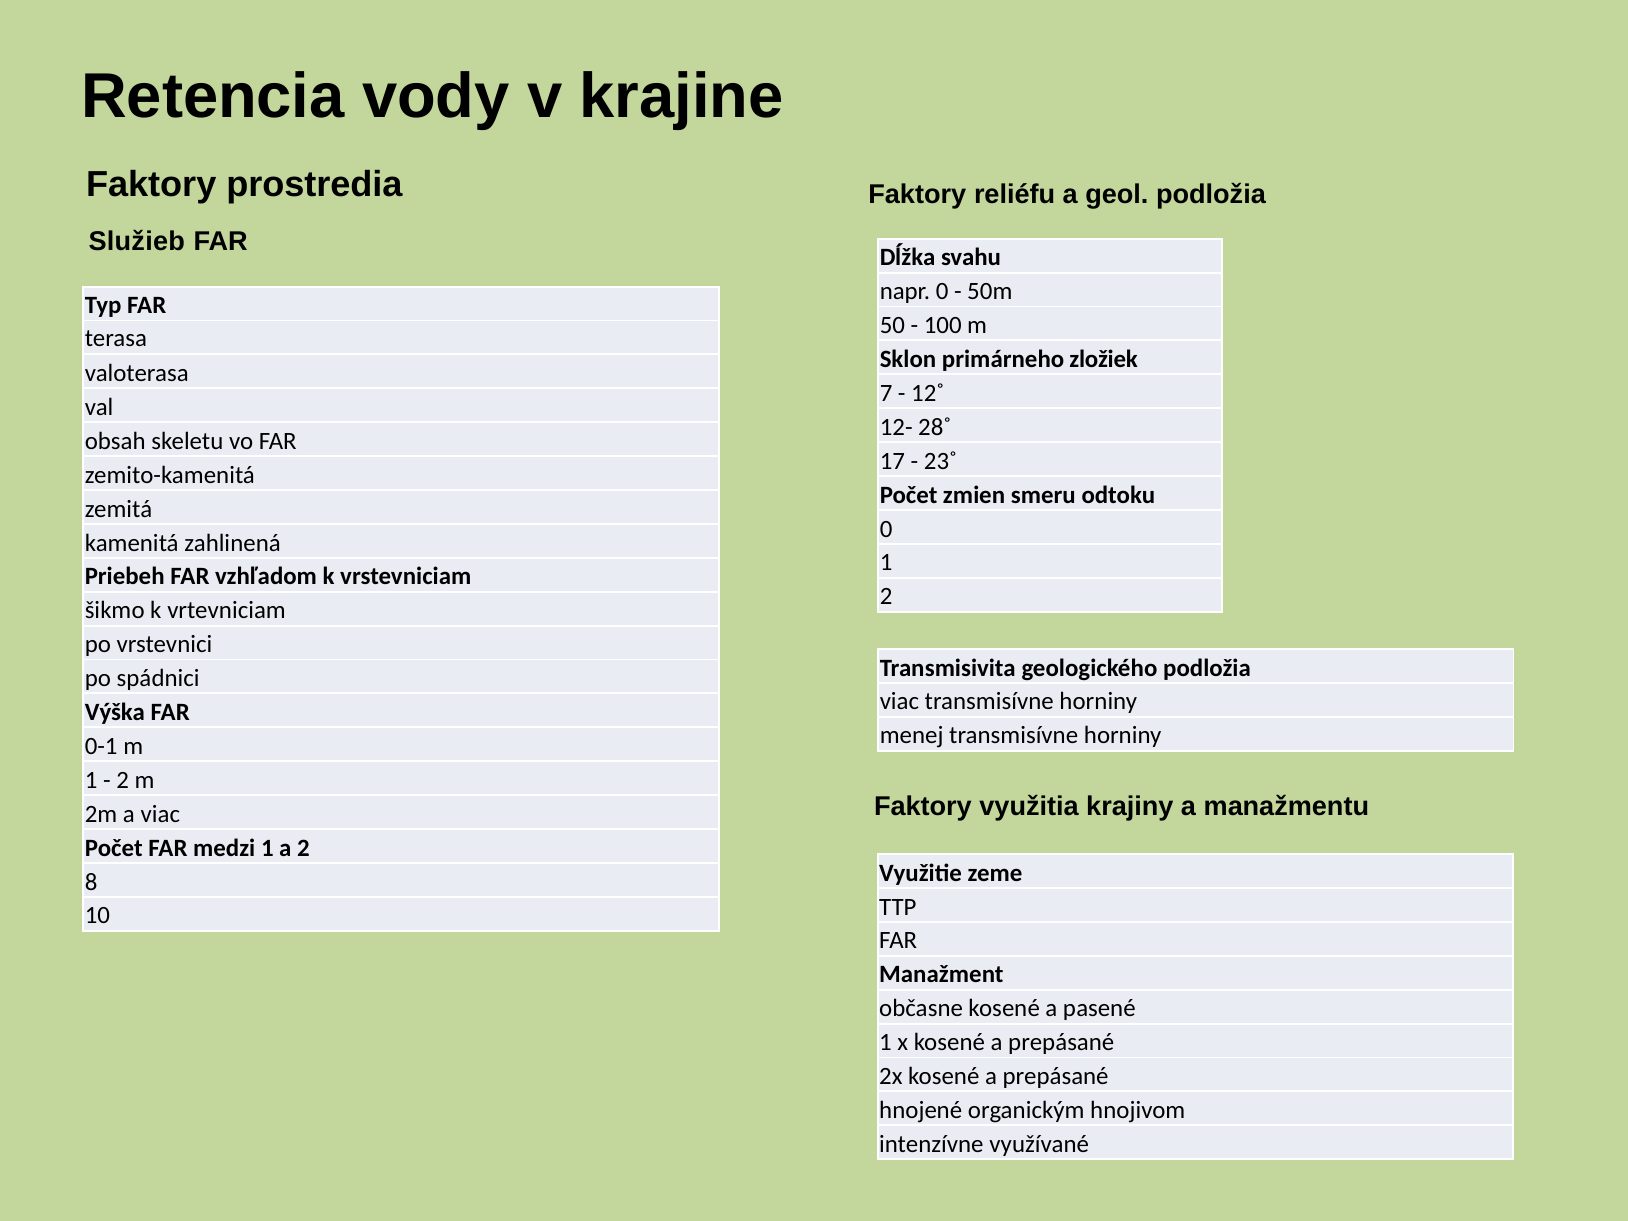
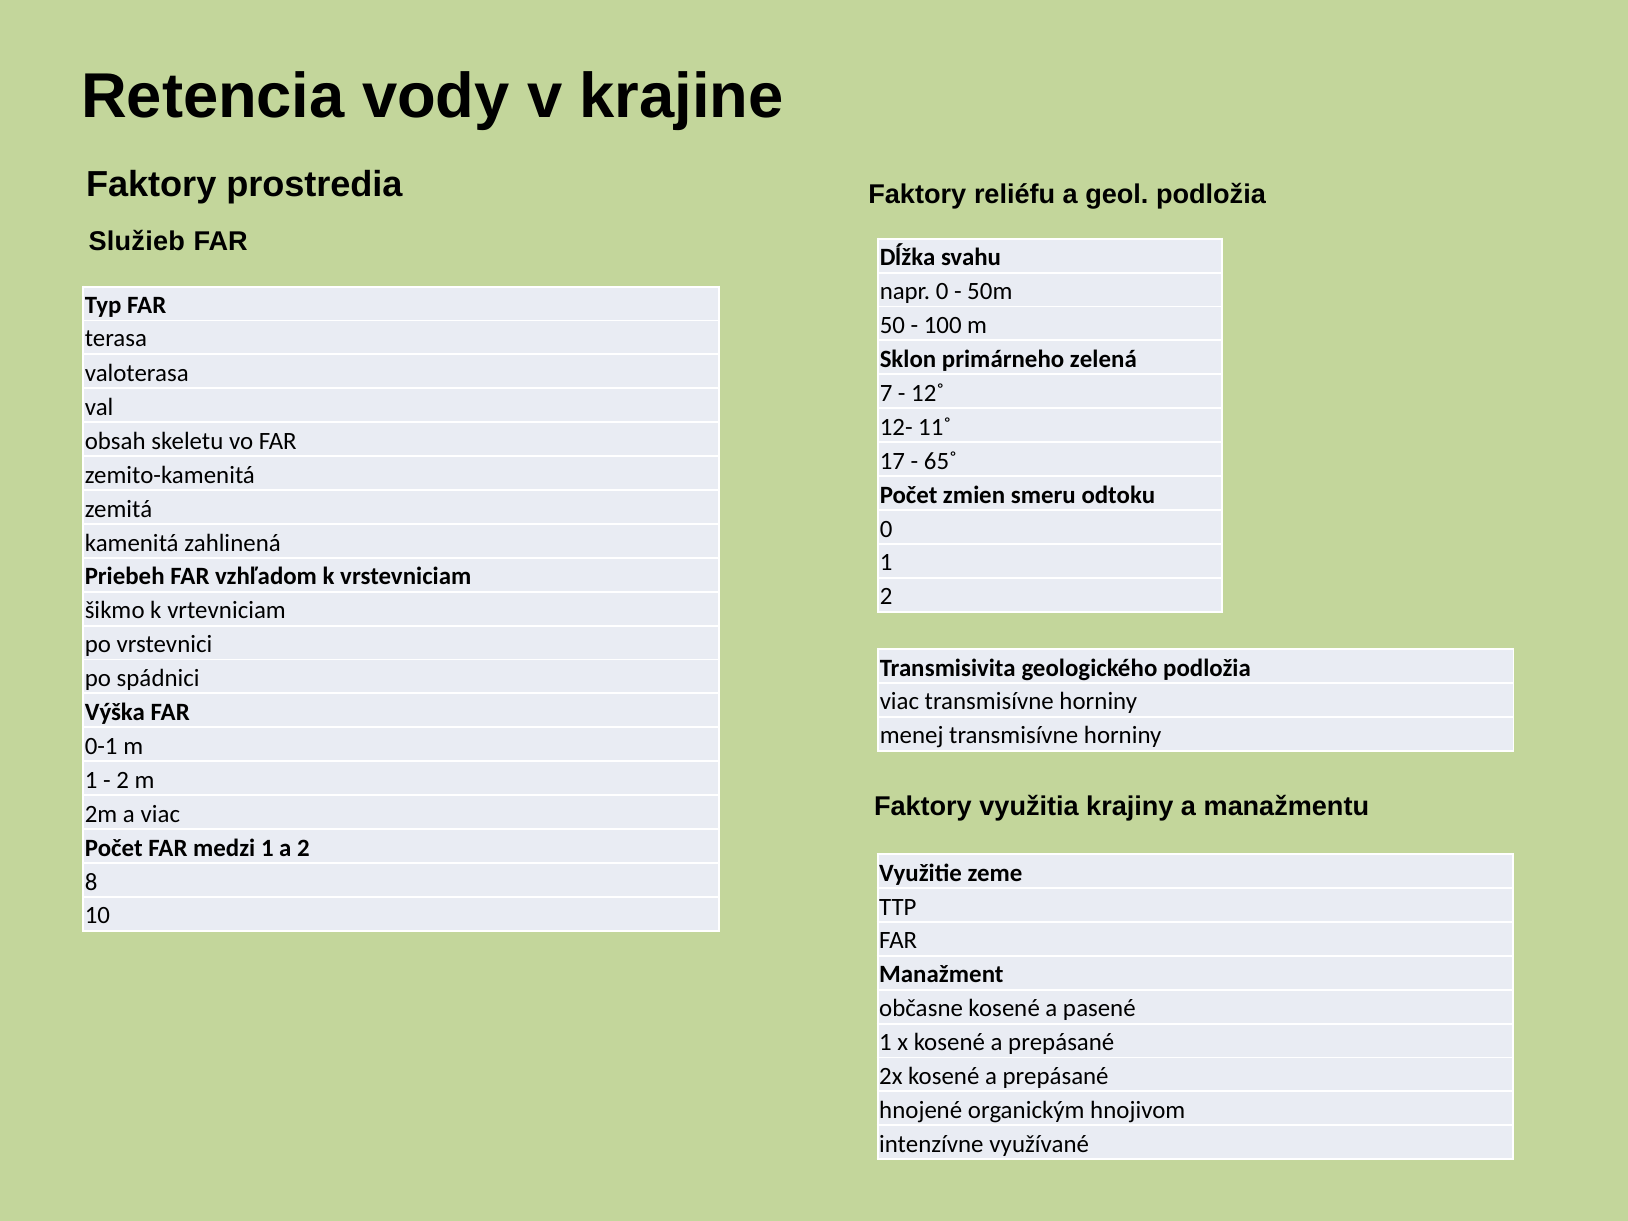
zložiek: zložiek -> zelená
28˚: 28˚ -> 11˚
23˚: 23˚ -> 65˚
